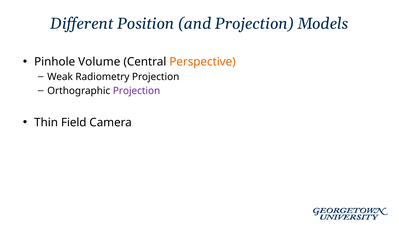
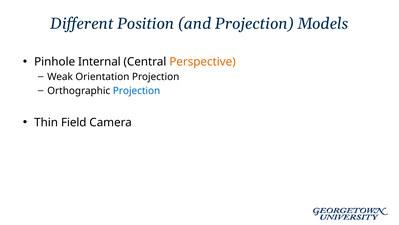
Volume: Volume -> Internal
Radiometry: Radiometry -> Orientation
Projection at (137, 90) colour: purple -> blue
